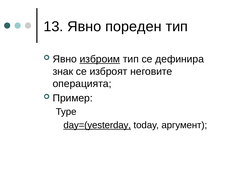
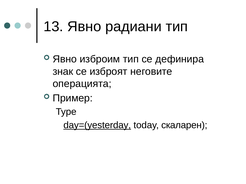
пореден: пореден -> радиани
изброим underline: present -> none
аргумент: аргумент -> скаларен
